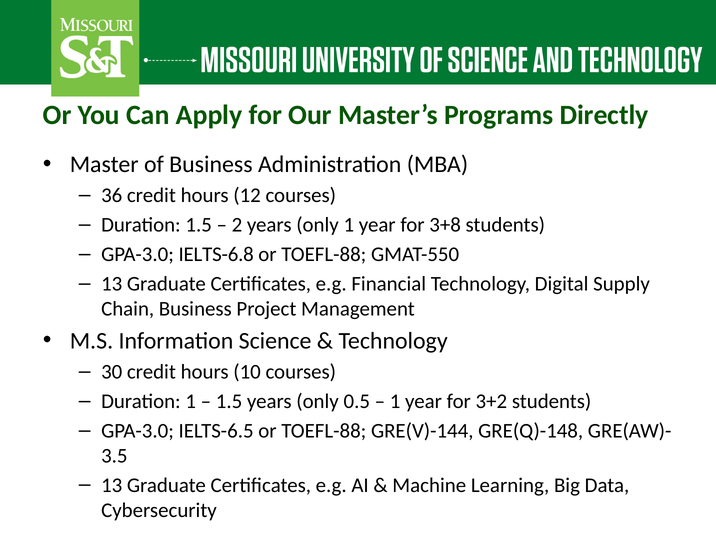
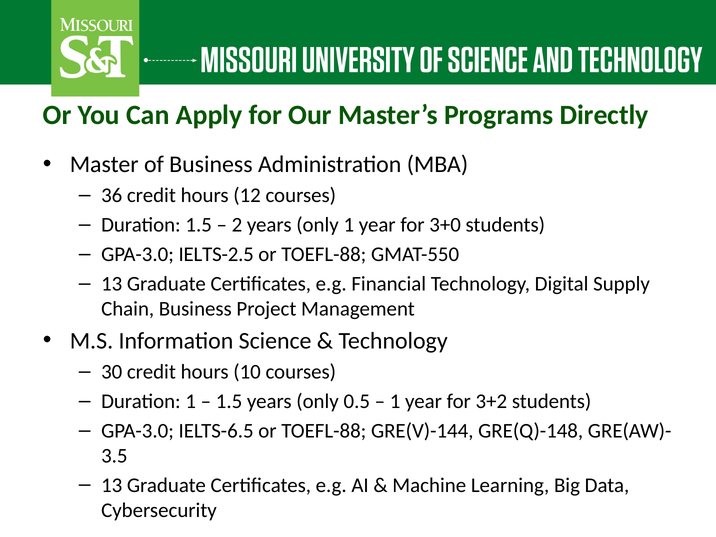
3+8: 3+8 -> 3+0
IELTS-6.8: IELTS-6.8 -> IELTS-2.5
